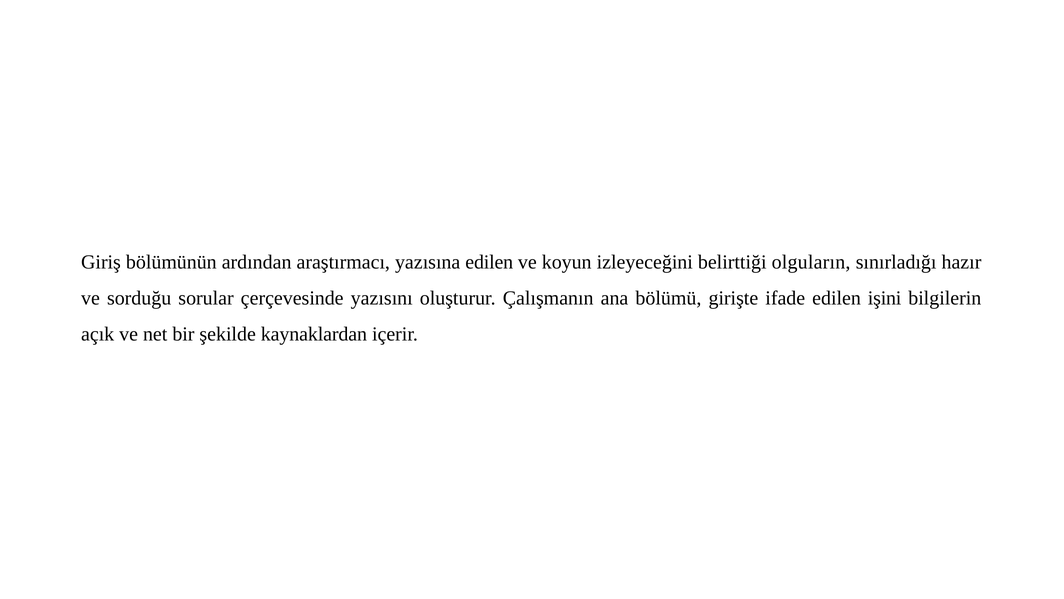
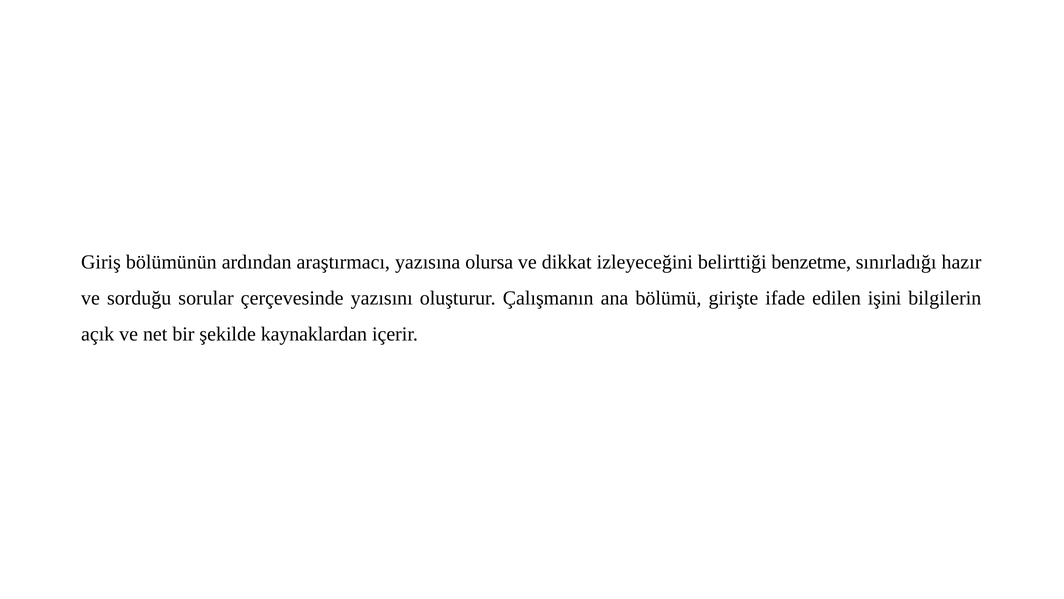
yazısına edilen: edilen -> olursa
koyun: koyun -> dikkat
olguların: olguların -> benzetme
